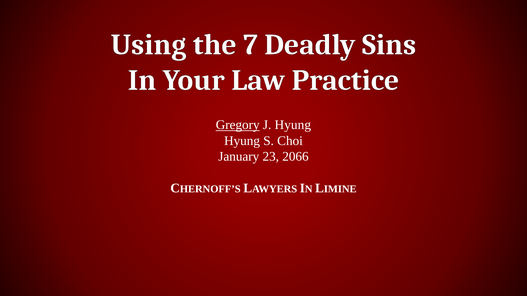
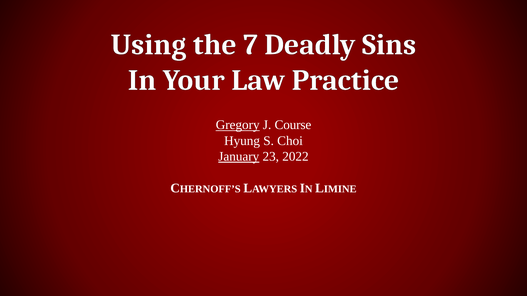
J Hyung: Hyung -> Course
January underline: none -> present
2066: 2066 -> 2022
